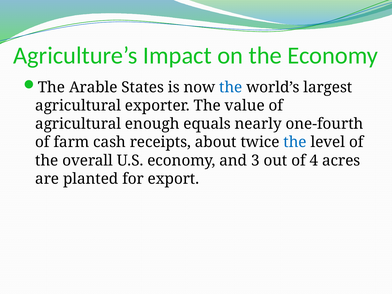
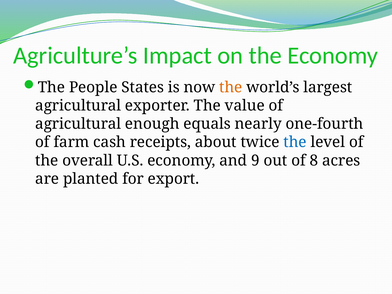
Arable: Arable -> People
the at (231, 87) colour: blue -> orange
3: 3 -> 9
4: 4 -> 8
